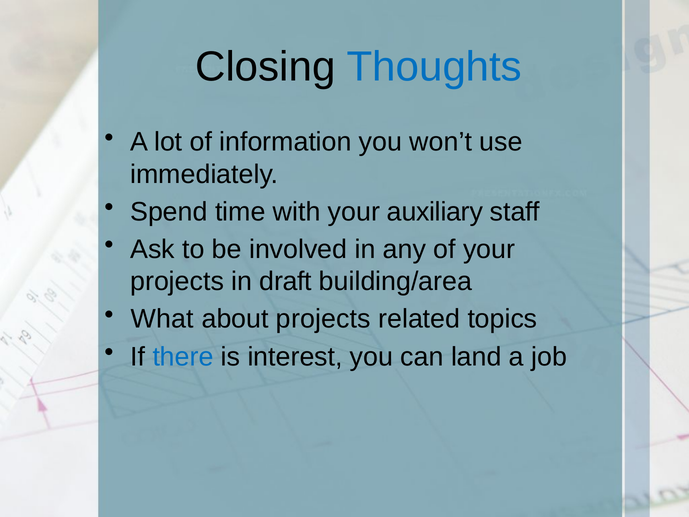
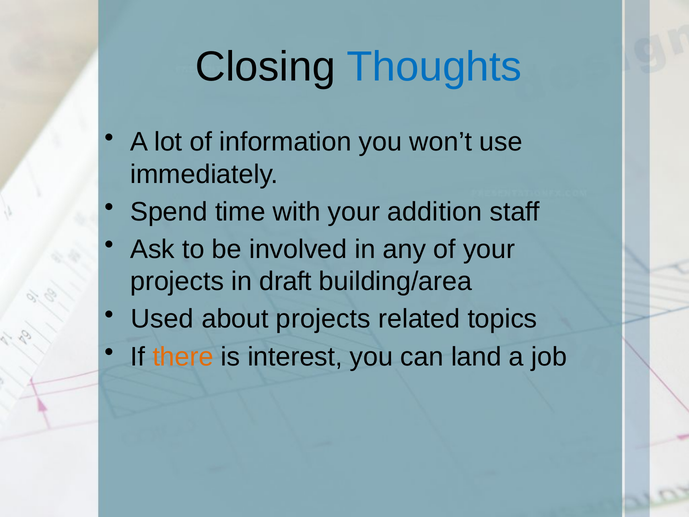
auxiliary: auxiliary -> addition
What: What -> Used
there colour: blue -> orange
